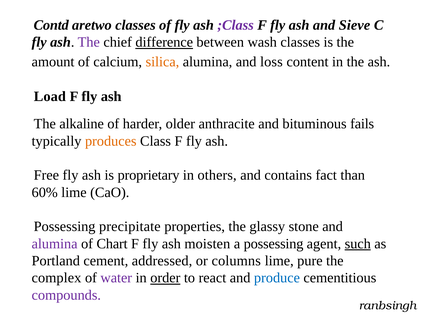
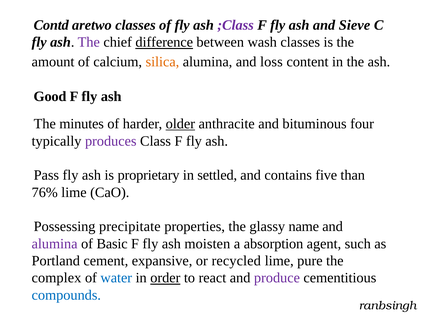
Load: Load -> Good
alkaline: alkaline -> minutes
older underline: none -> present
fails: fails -> four
produces colour: orange -> purple
Free: Free -> Pass
others: others -> settled
fact: fact -> five
60%: 60% -> 76%
stone: stone -> name
Chart: Chart -> Basic
a possessing: possessing -> absorption
such underline: present -> none
addressed: addressed -> expansive
columns: columns -> recycled
water colour: purple -> blue
produce colour: blue -> purple
compounds colour: purple -> blue
